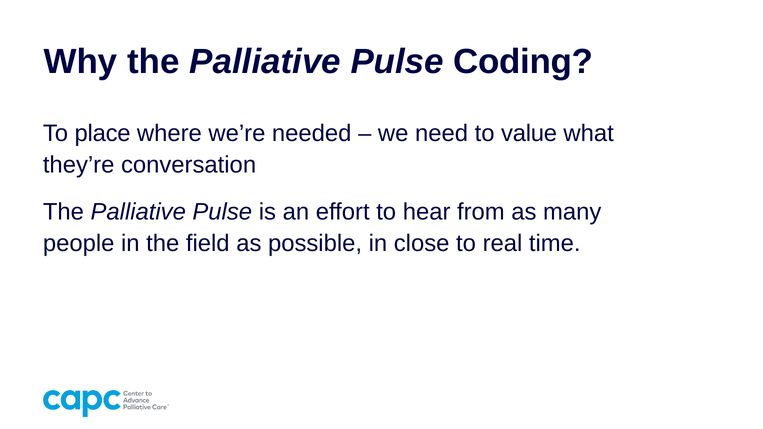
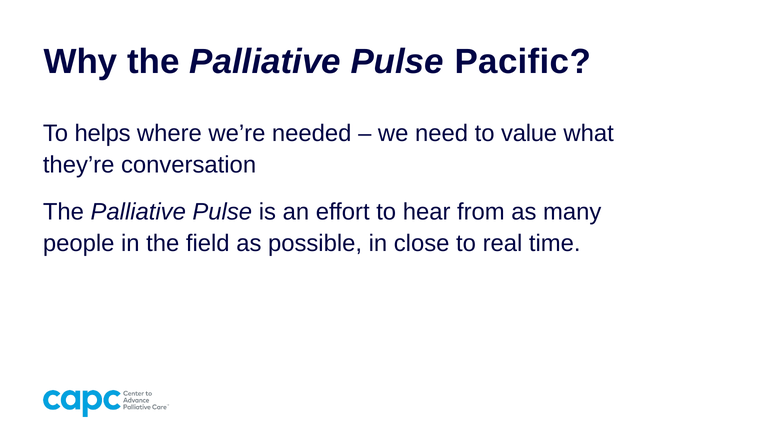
Coding: Coding -> Pacific
place: place -> helps
